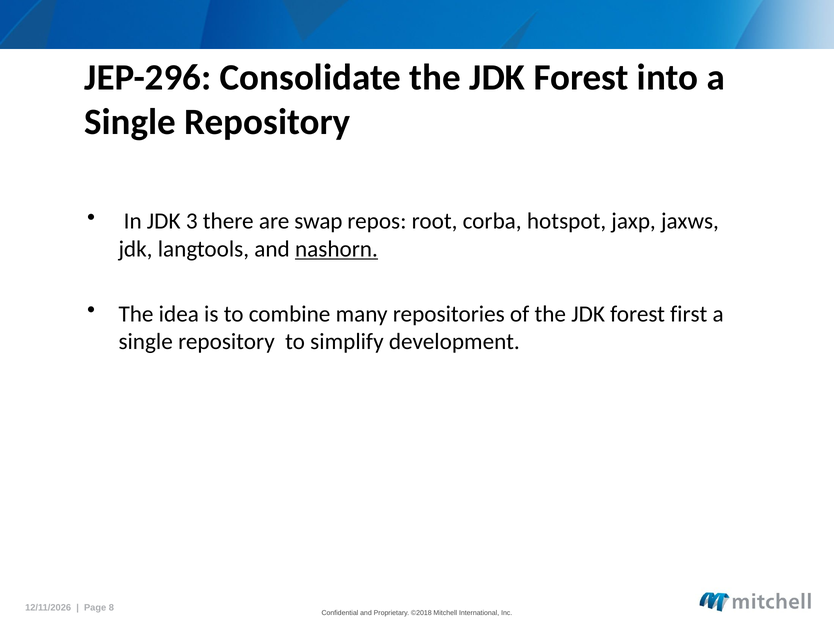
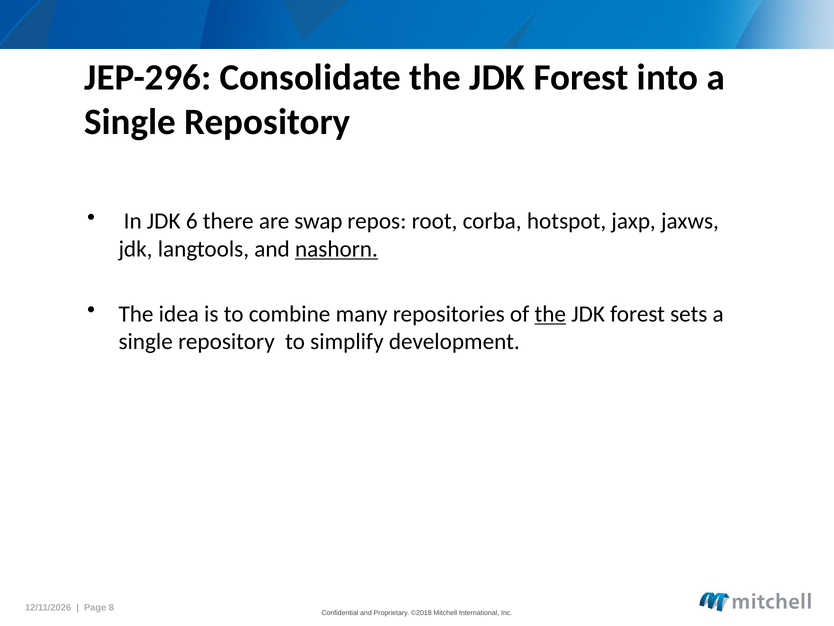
3: 3 -> 6
the at (550, 314) underline: none -> present
first: first -> sets
